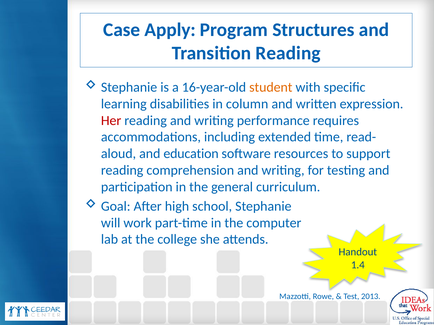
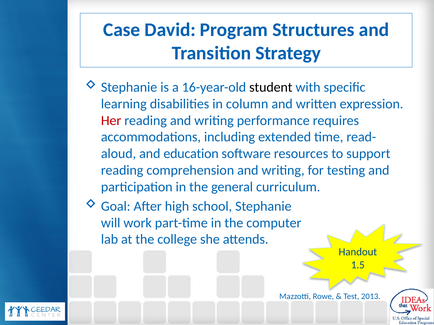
Apply: Apply -> David
Transition Reading: Reading -> Strategy
student colour: orange -> black
1.4: 1.4 -> 1.5
